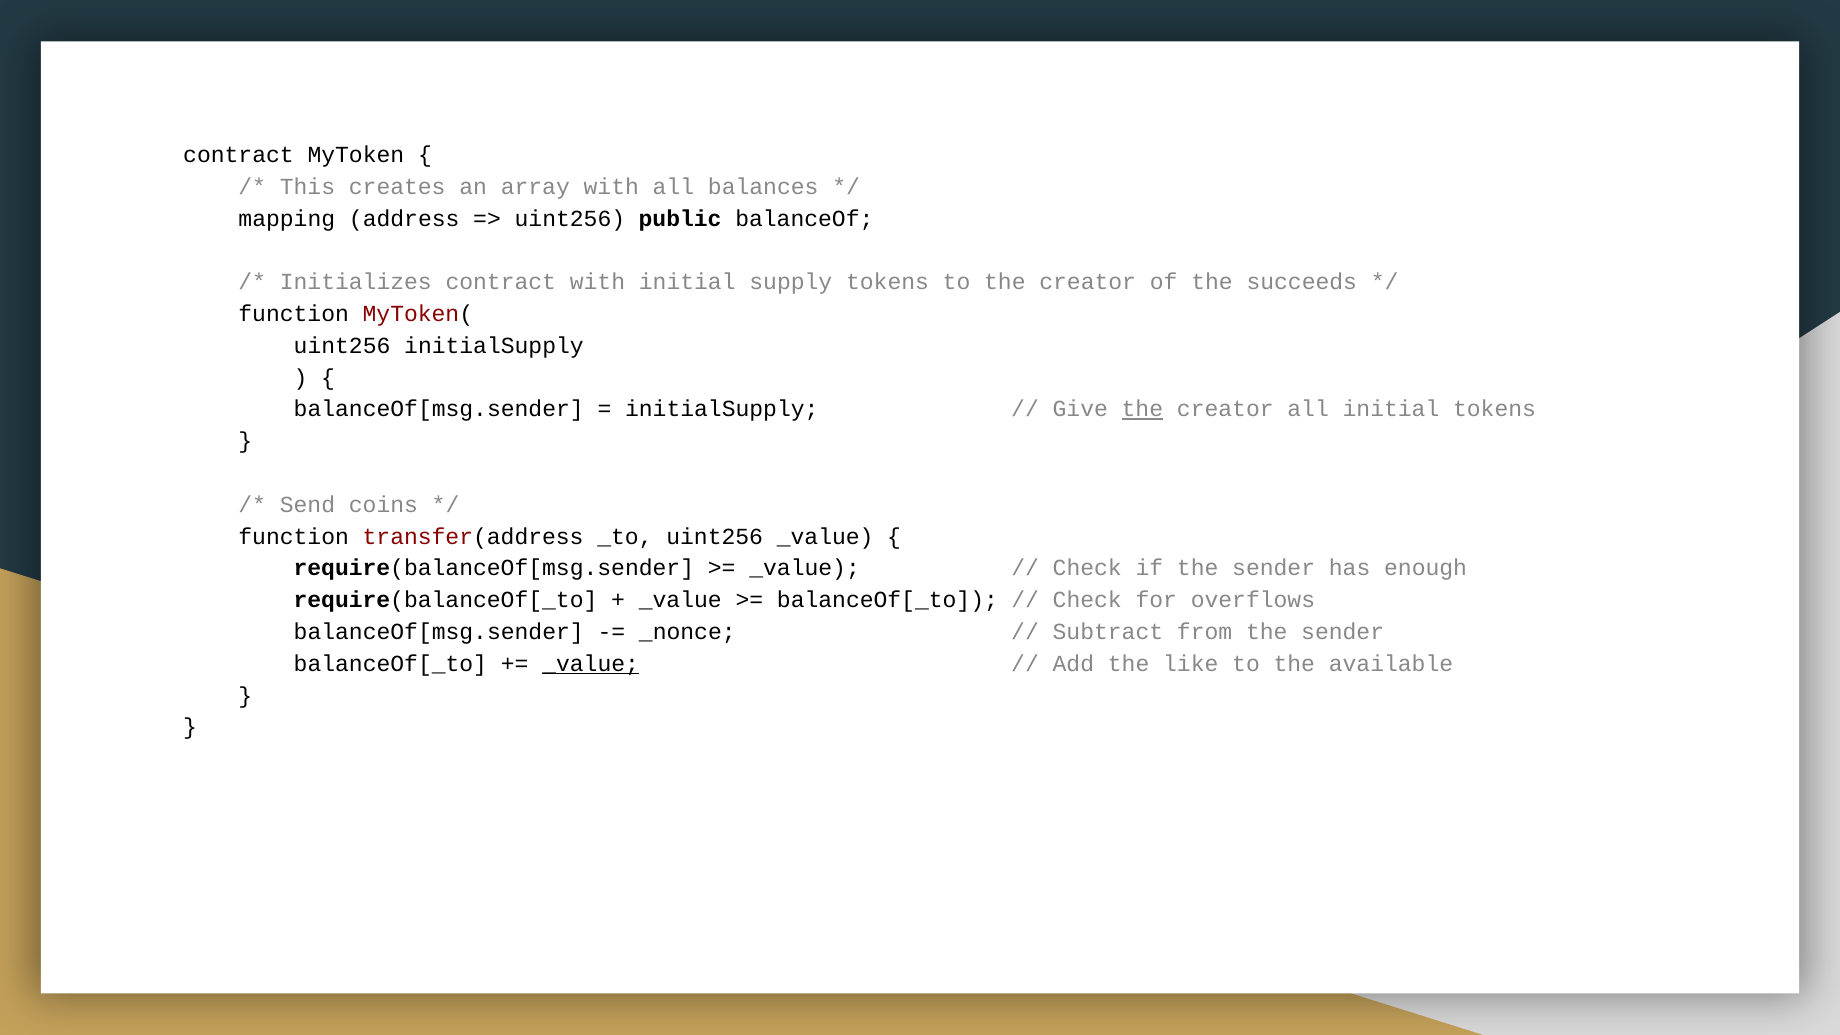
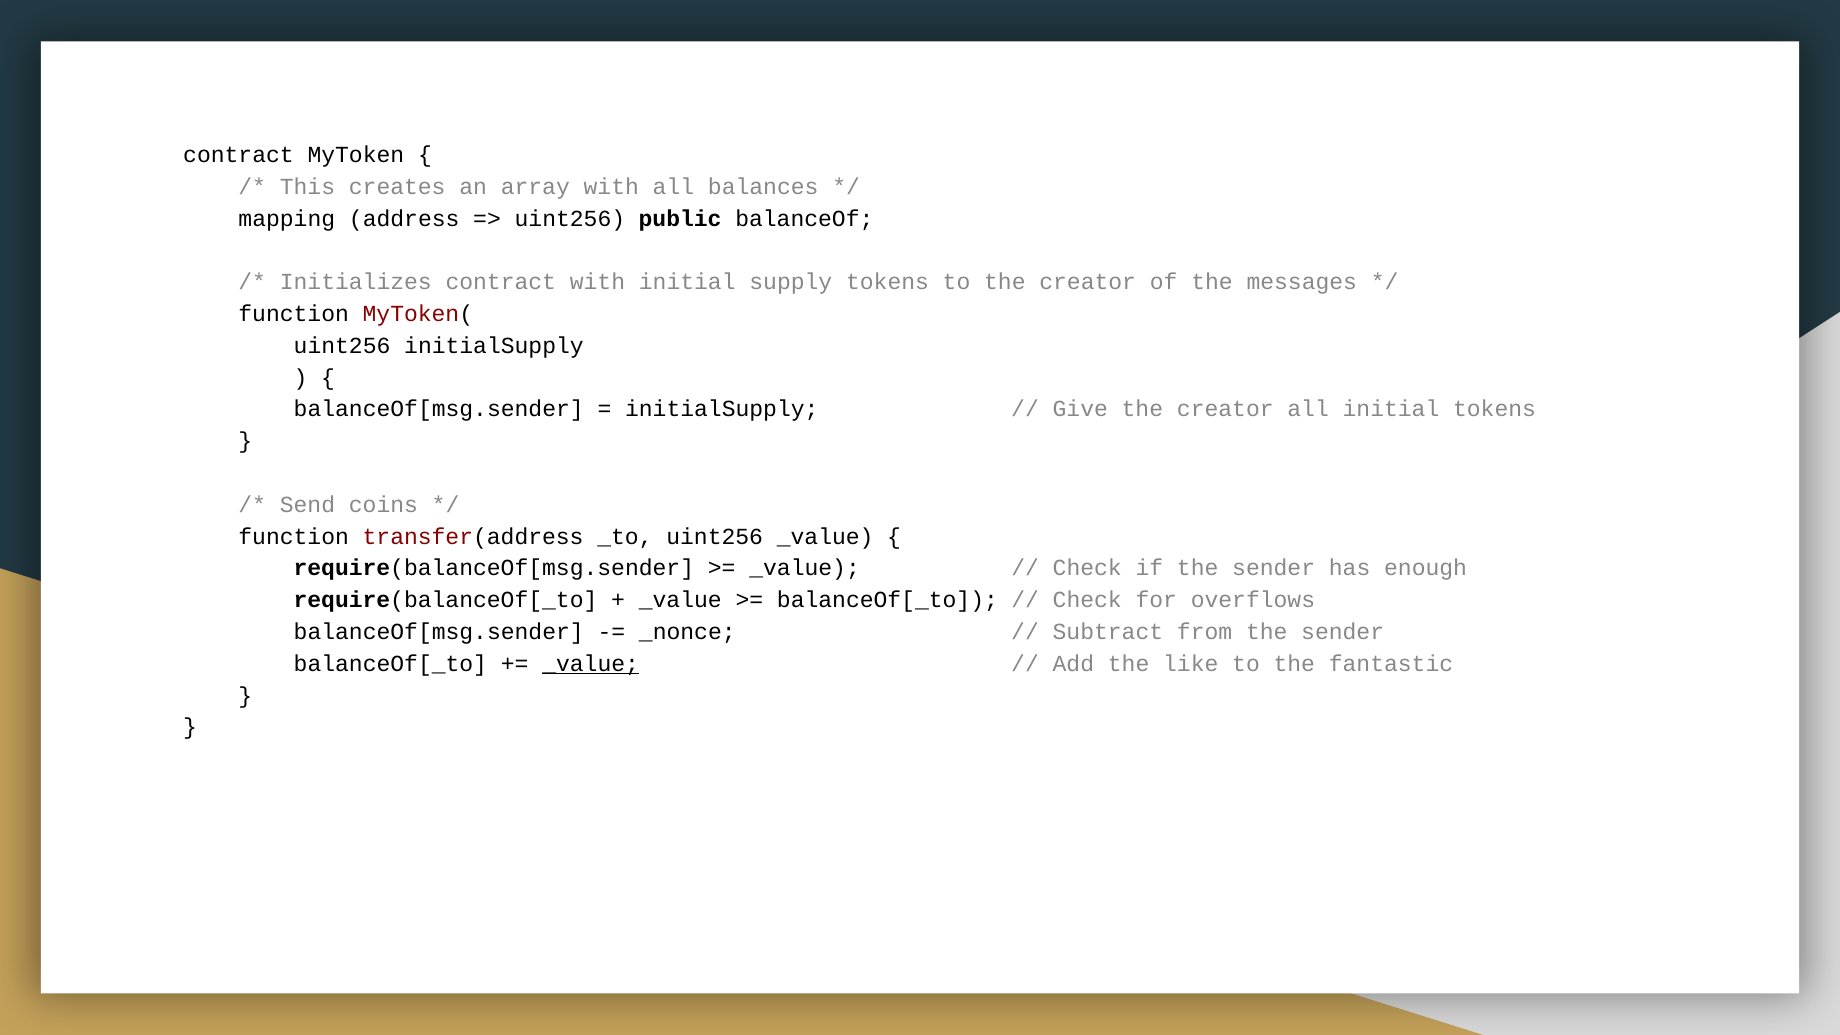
succeeds: succeeds -> messages
the at (1142, 409) underline: present -> none
available: available -> fantastic
